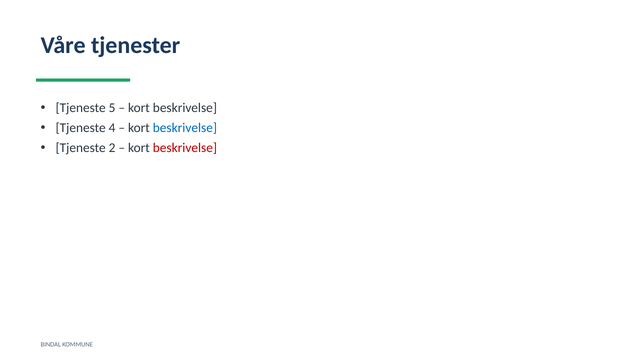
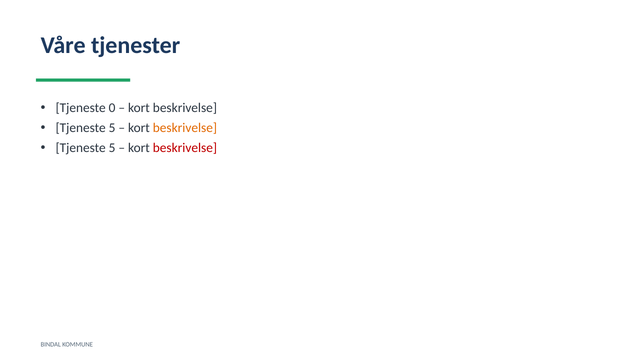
5: 5 -> 0
4 at (112, 128): 4 -> 5
beskrivelse at (185, 128) colour: blue -> orange
2 at (112, 148): 2 -> 5
